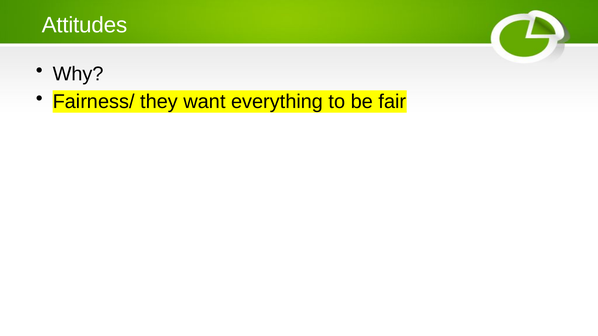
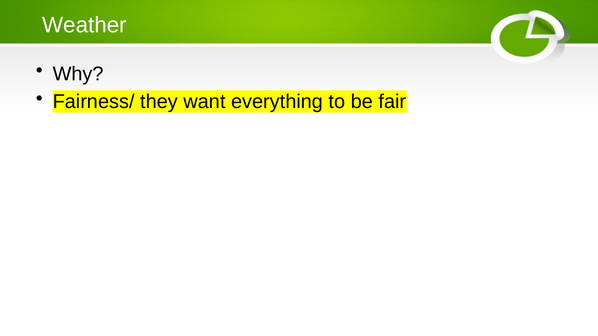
Attitudes: Attitudes -> Weather
